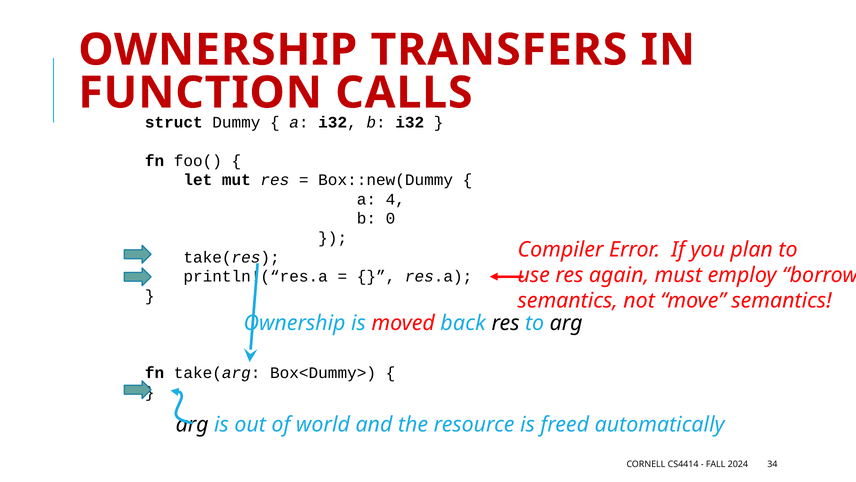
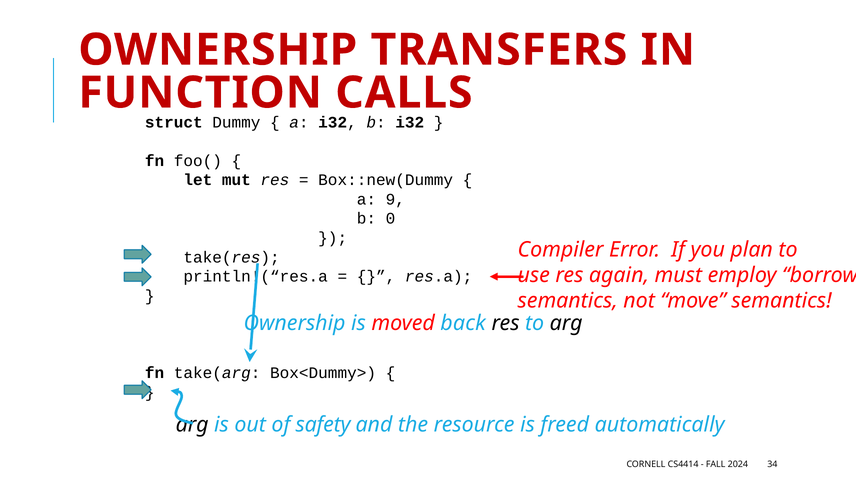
4: 4 -> 9
world: world -> safety
